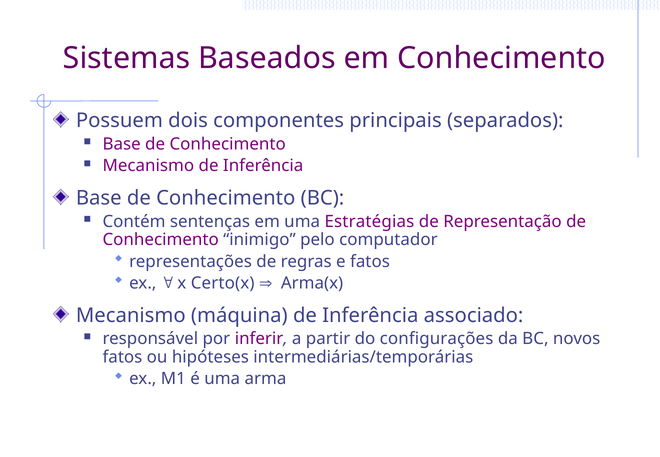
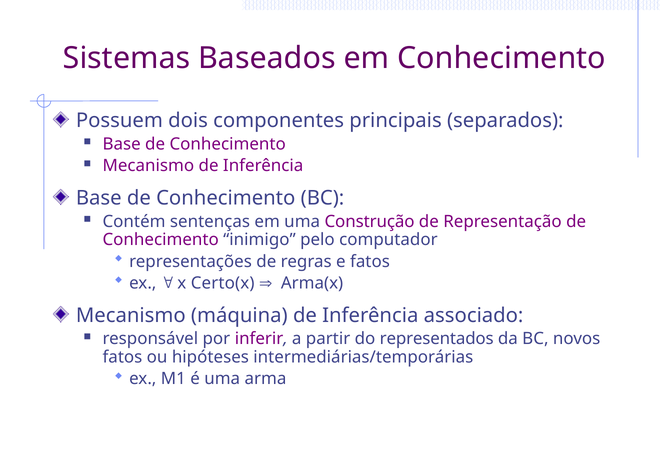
Estratégias: Estratégias -> Construção
configurações: configurações -> representados
